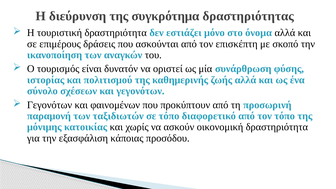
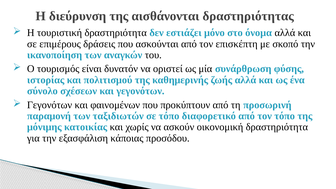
συγκρότημα: συγκρότημα -> αισθάνονται
